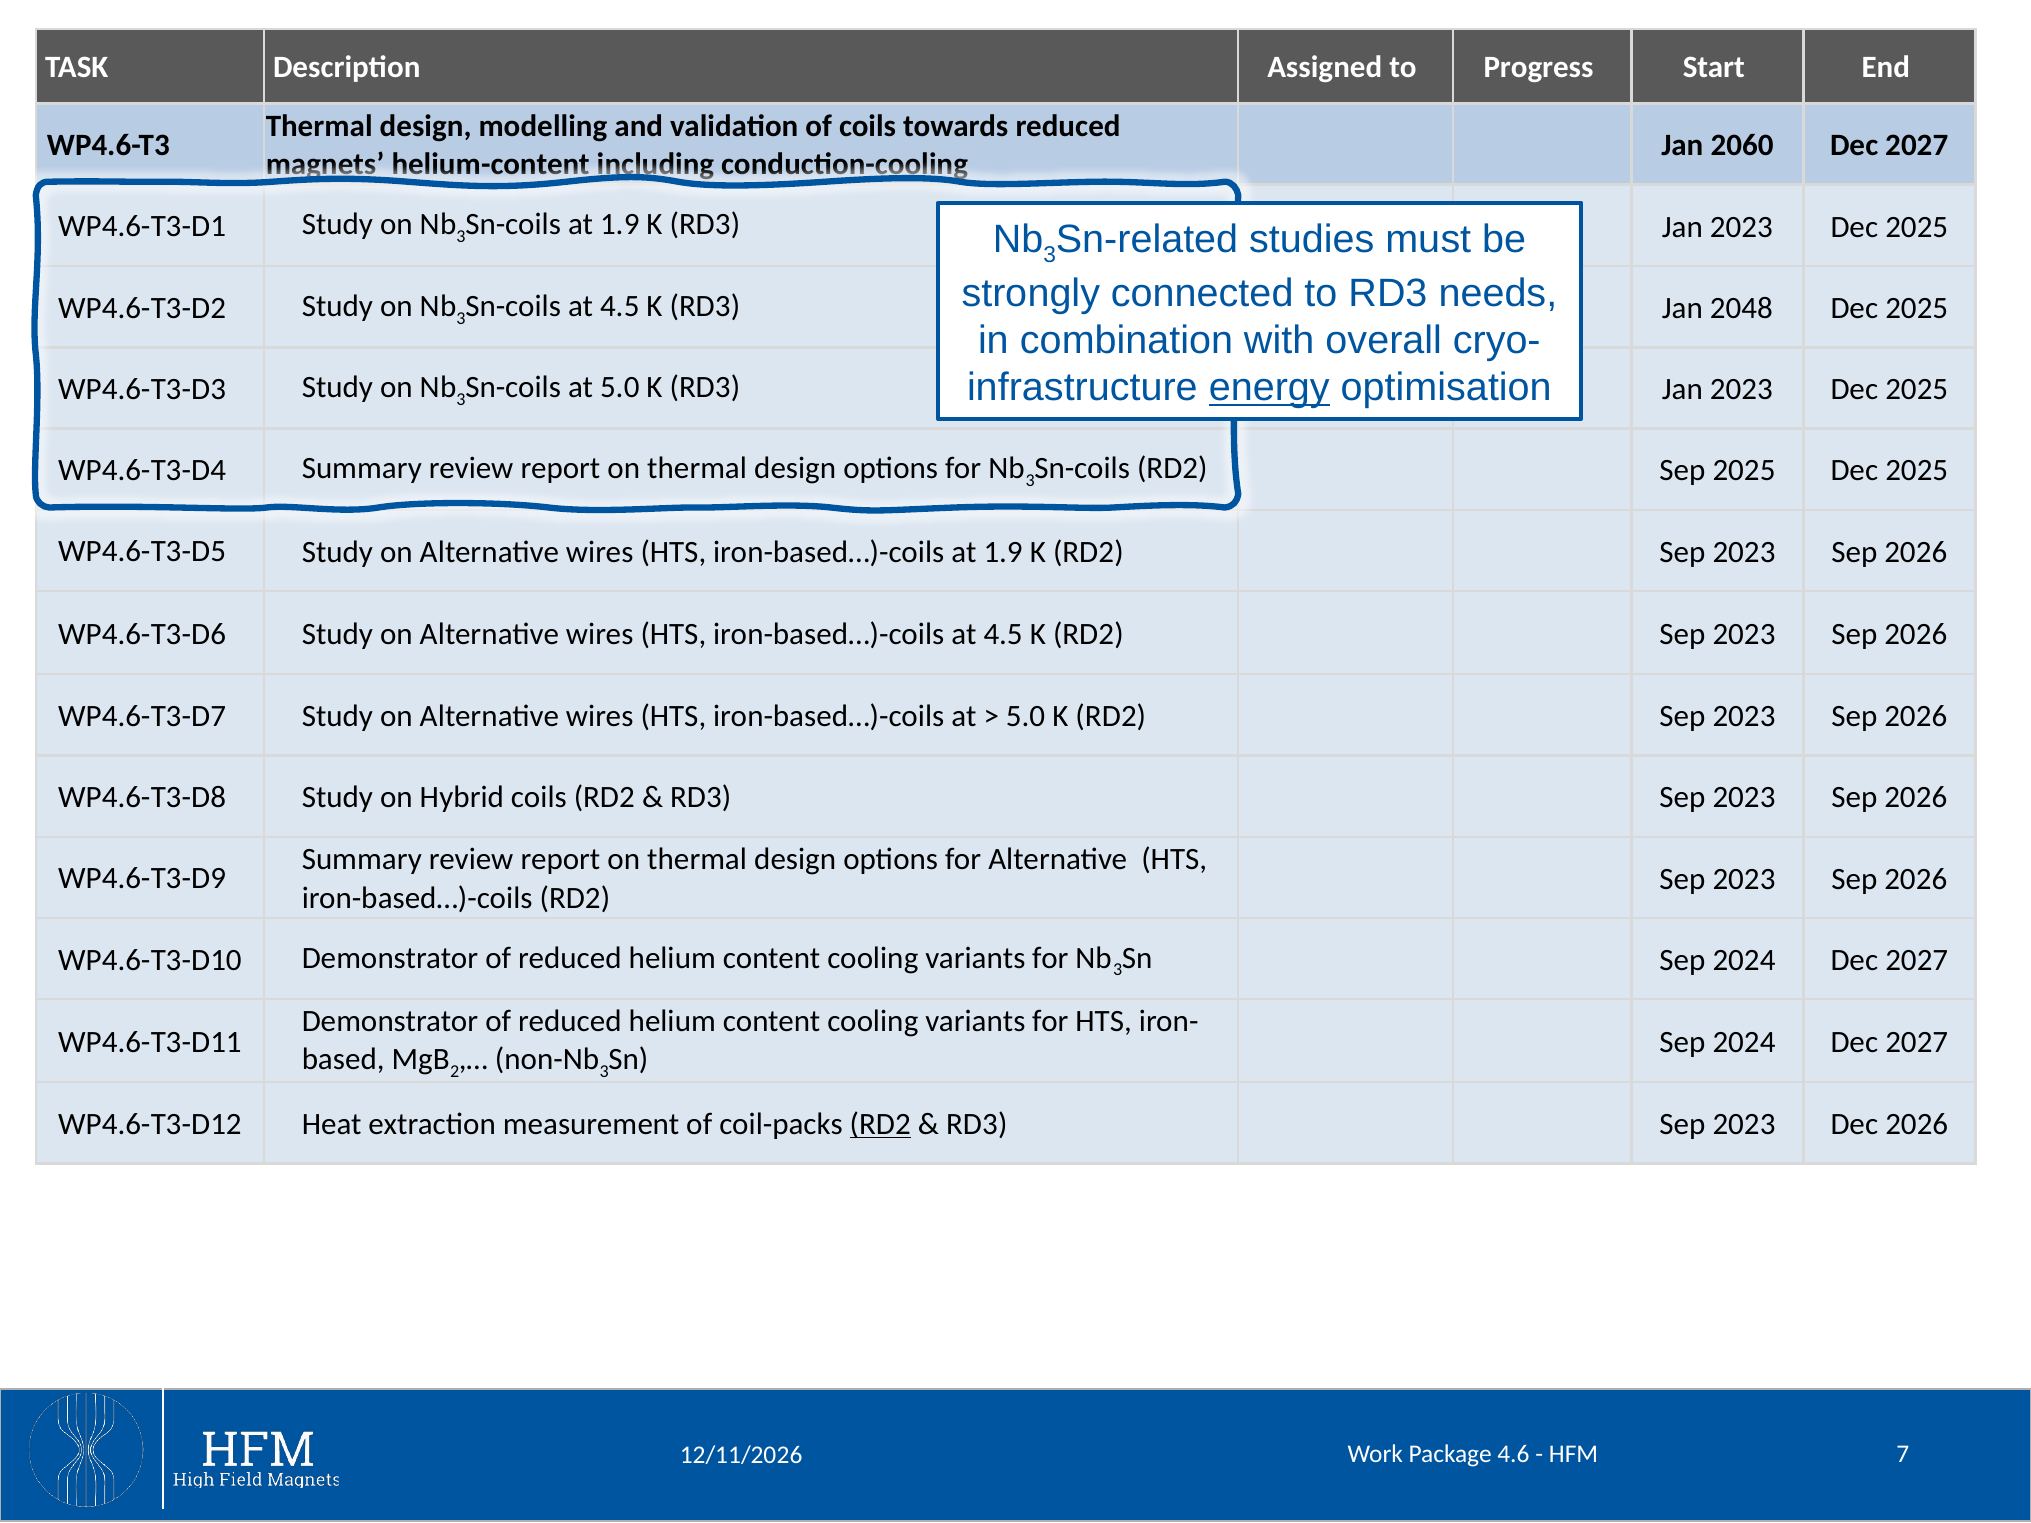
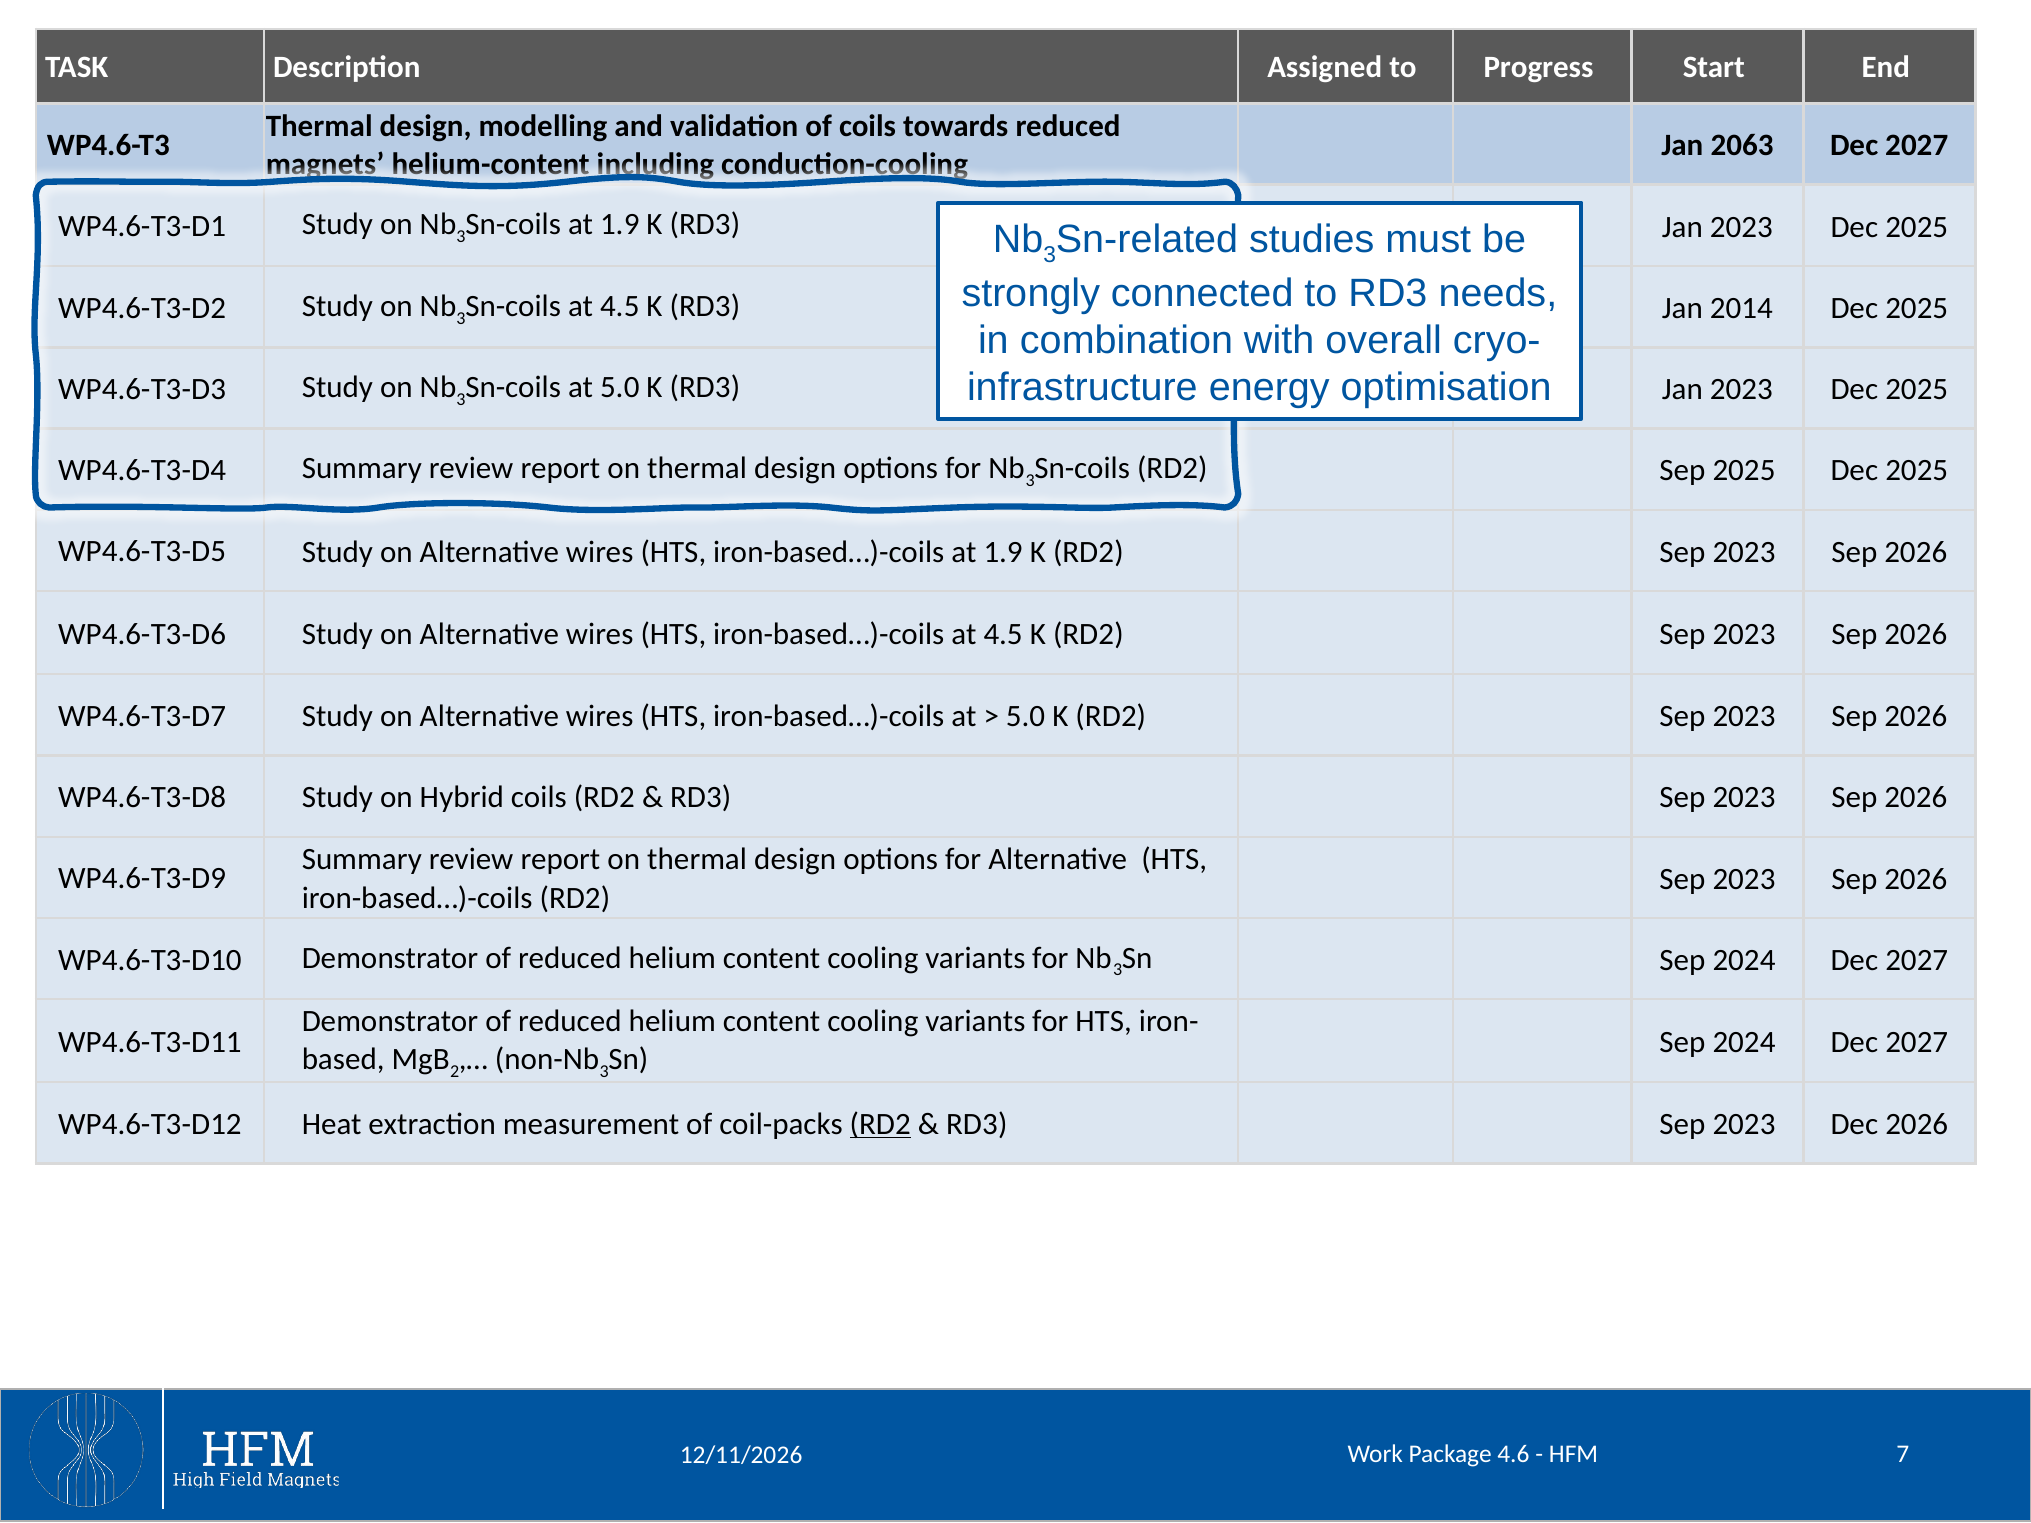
2060: 2060 -> 2063
2048: 2048 -> 2014
energy underline: present -> none
